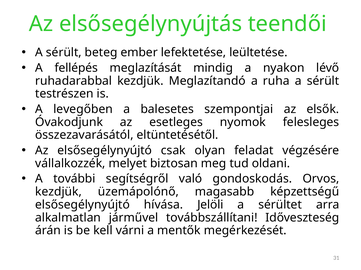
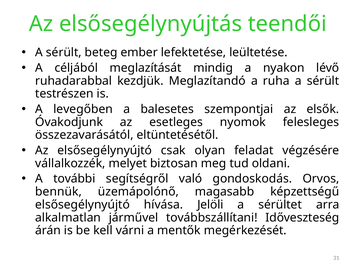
fellépés: fellépés -> céljából
kezdjük at (59, 192): kezdjük -> bennük
